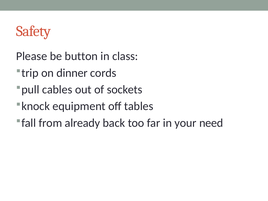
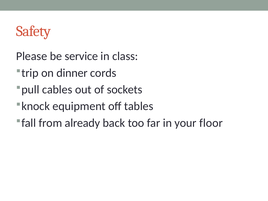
button: button -> service
need: need -> floor
